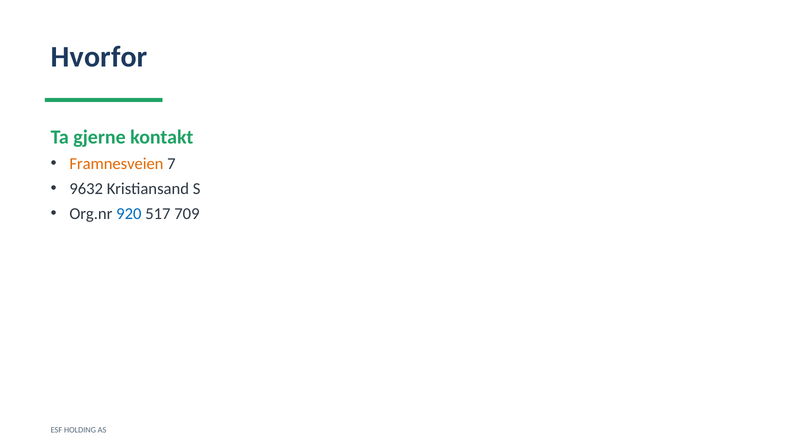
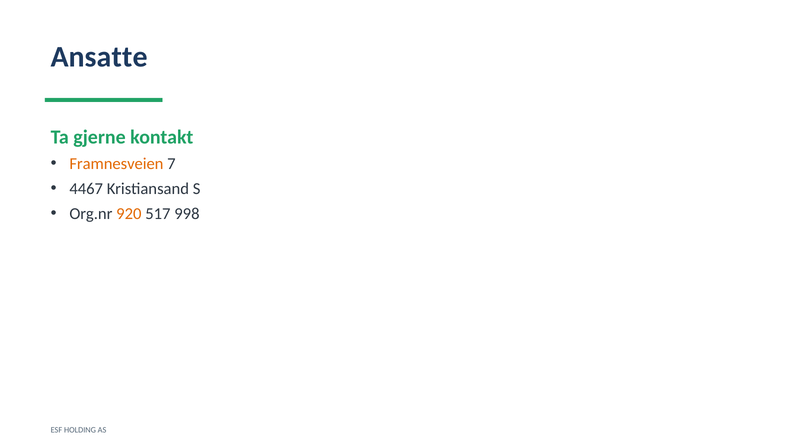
Hvorfor: Hvorfor -> Ansatte
9632: 9632 -> 4467
920 colour: blue -> orange
709: 709 -> 998
